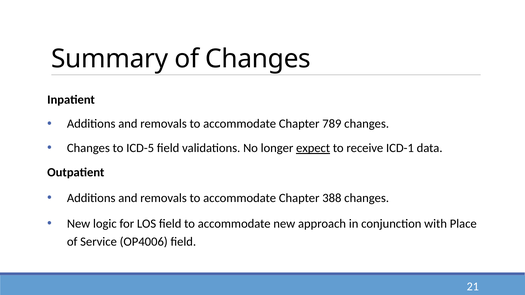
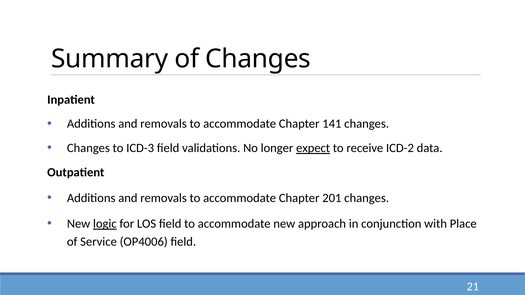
789: 789 -> 141
ICD-5: ICD-5 -> ICD-3
ICD-1: ICD-1 -> ICD-2
388: 388 -> 201
logic underline: none -> present
